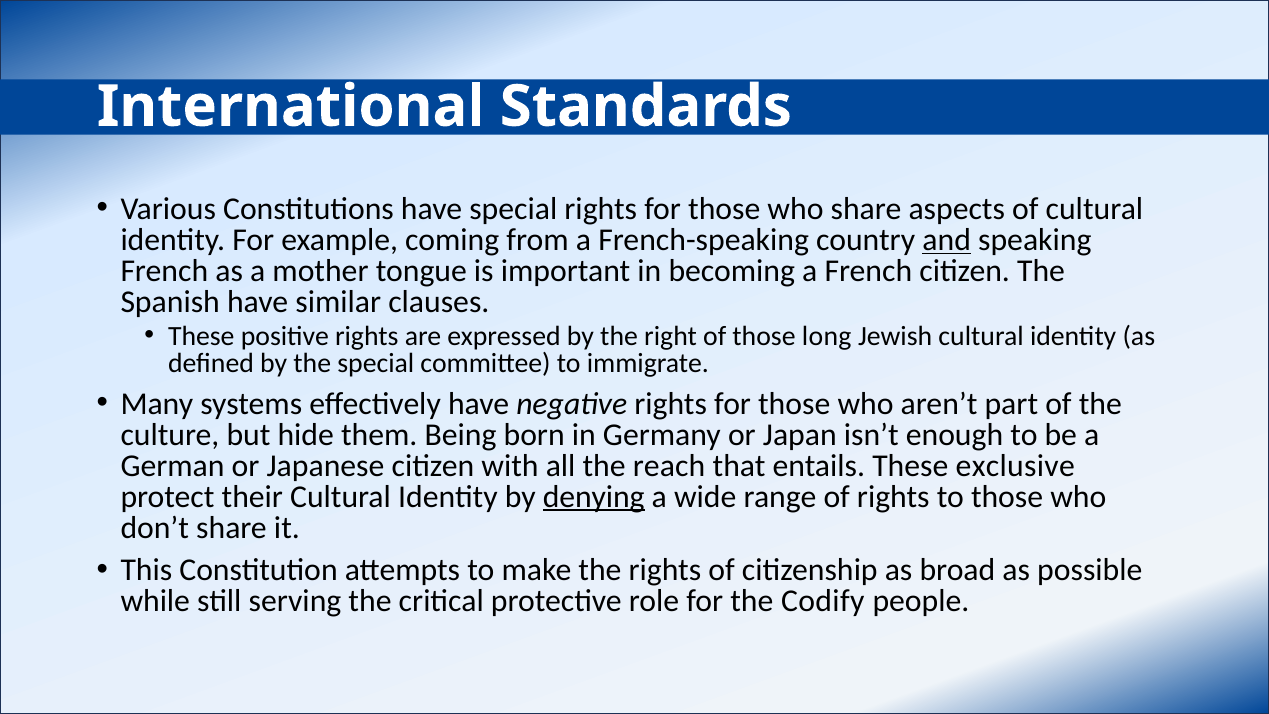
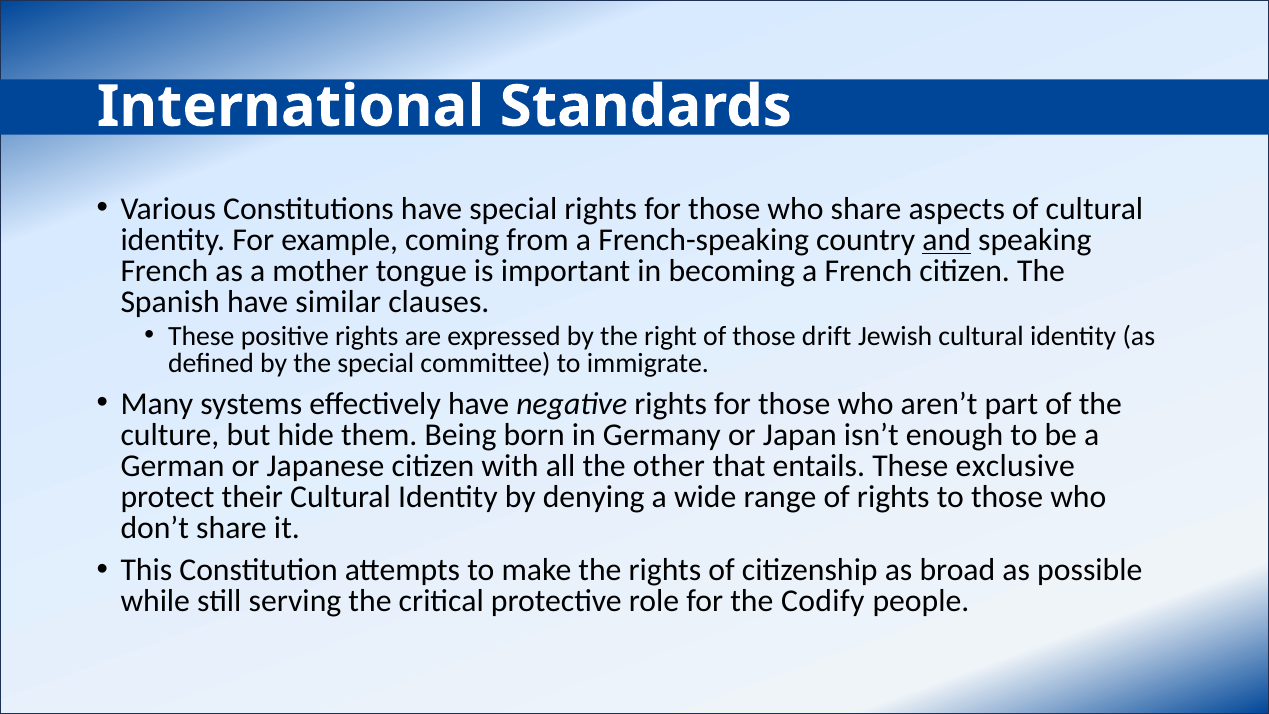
long: long -> drift
reach: reach -> other
denying underline: present -> none
